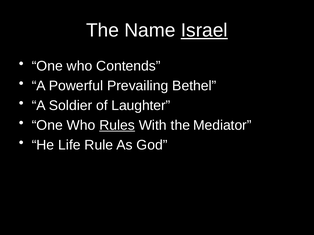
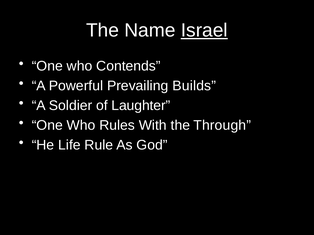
Bethel: Bethel -> Builds
Rules underline: present -> none
Mediator: Mediator -> Through
